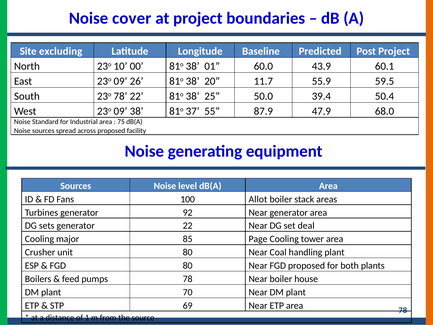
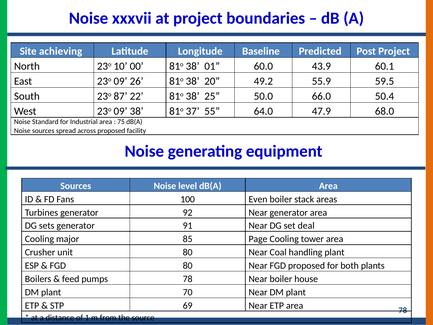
cover: cover -> xxxvii
excluding: excluding -> achieving
11.7: 11.7 -> 49.2
23o 78: 78 -> 87
39.4: 39.4 -> 66.0
87.9: 87.9 -> 64.0
Allot: Allot -> Even
generator 22: 22 -> 91
